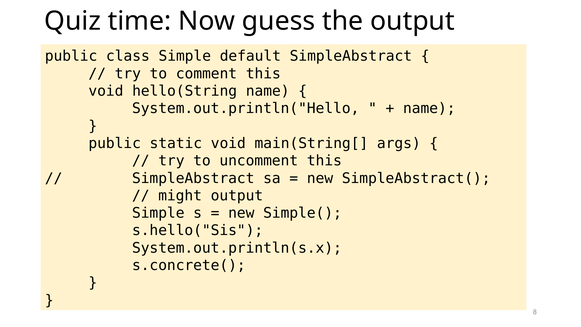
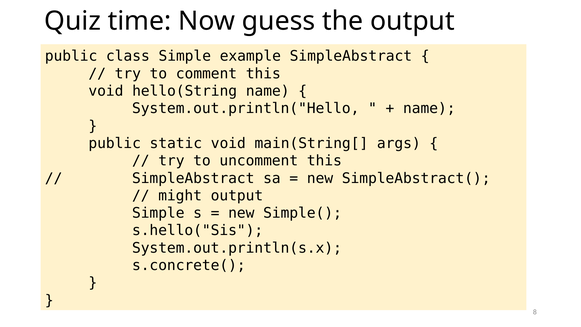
default: default -> example
